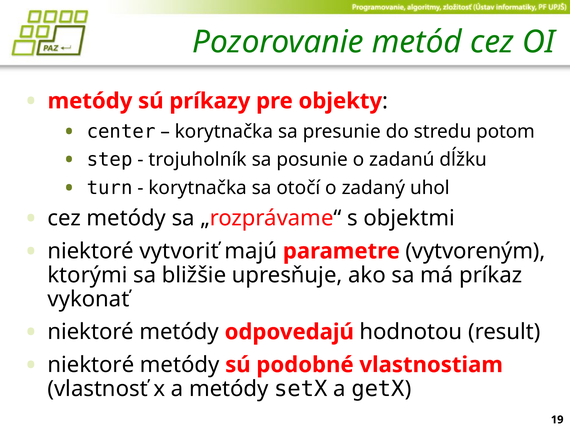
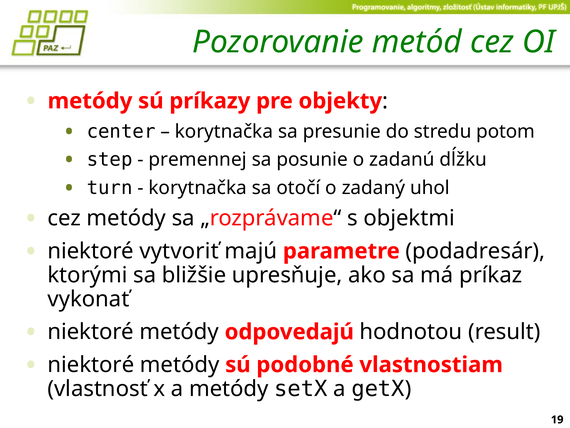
trojuholník: trojuholník -> premennej
vytvoreným: vytvoreným -> podadresár
